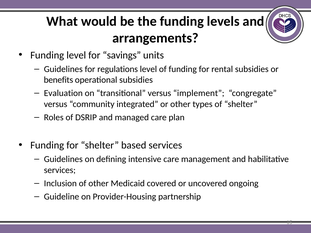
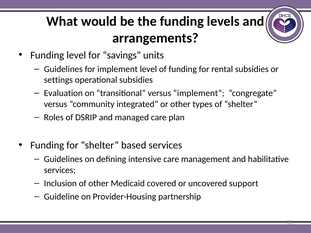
for regulations: regulations -> implement
benefits: benefits -> settings
ongoing: ongoing -> support
